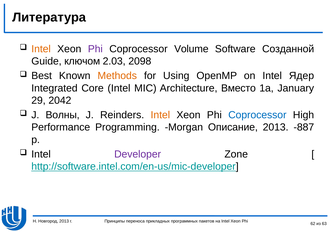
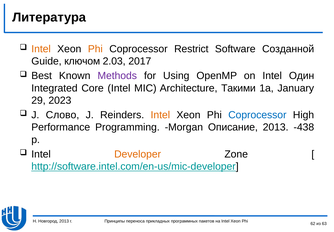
Phi at (95, 49) colour: purple -> orange
Volume: Volume -> Restrict
2098: 2098 -> 2017
Methods colour: orange -> purple
Ядер: Ядер -> Один
Вместо: Вместо -> Такими
2042: 2042 -> 2023
Волны: Волны -> Слово
-887: -887 -> -438
Developer colour: purple -> orange
